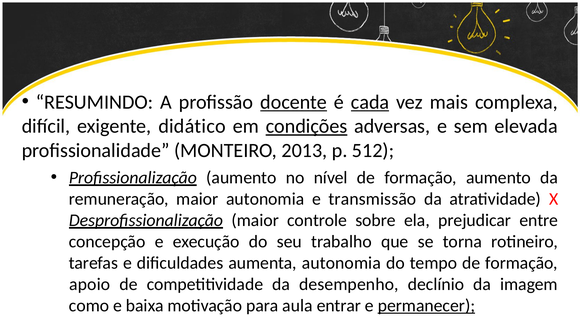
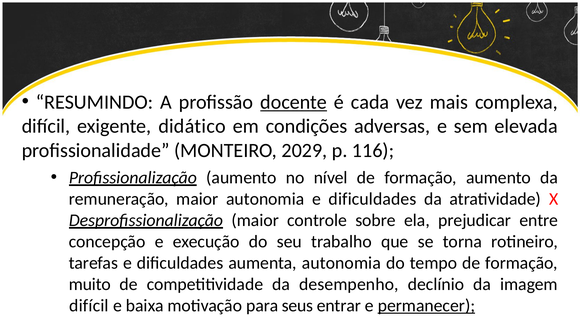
cada underline: present -> none
condições underline: present -> none
2013: 2013 -> 2029
512: 512 -> 116
autonomia e transmissão: transmissão -> dificuldades
apoio: apoio -> muito
como at (89, 305): como -> difícil
aula: aula -> seus
